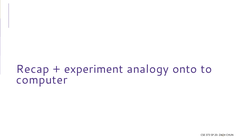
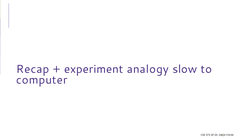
onto: onto -> slow
